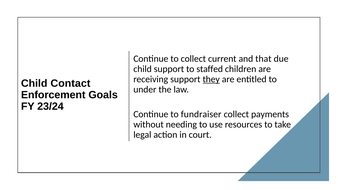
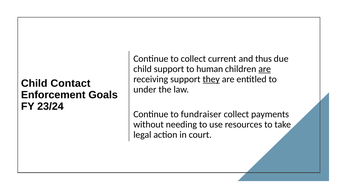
that: that -> thus
staffed: staffed -> human
are at (265, 69) underline: none -> present
